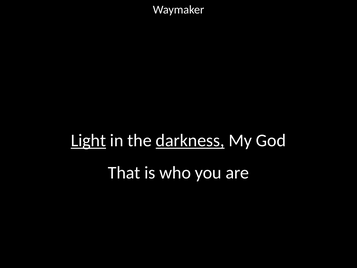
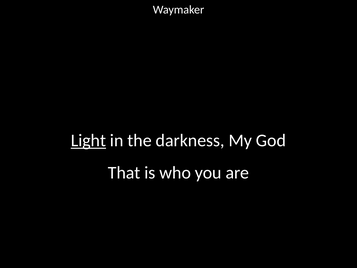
darkness underline: present -> none
